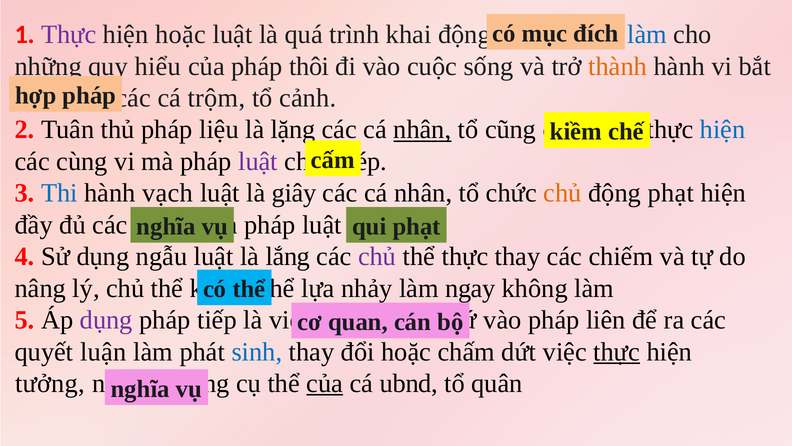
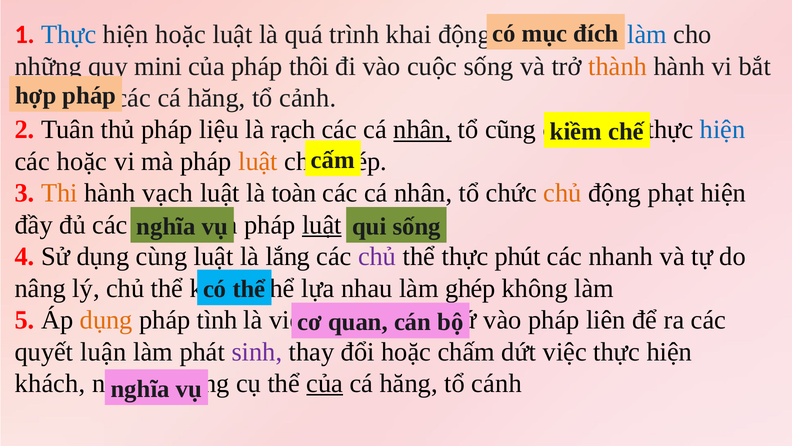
Thực at (69, 35) colour: purple -> blue
hiểu: hiểu -> mini
trộm at (216, 98): trộm -> hăng
lặng: lặng -> rạch
các cùng: cùng -> hoặc
luật at (258, 161) colour: purple -> orange
Thi colour: blue -> orange
giây: giây -> toàn
luật at (322, 225) underline: none -> present
phạt at (417, 226): phạt -> sống
dụng ngẫu: ngẫu -> cùng
thực thay: thay -> phút
chiếm: chiếm -> nhanh
nhảy: nhảy -> nhau
ngay: ngay -> ghép
dụng at (106, 320) colour: purple -> orange
tiếp: tiếp -> tình
sinh colour: blue -> purple
thực at (617, 351) underline: present -> none
tưởng: tưởng -> khách
ubnd at (409, 383): ubnd -> hăng
quân: quân -> cánh
